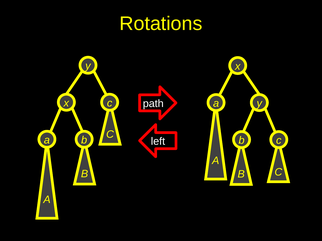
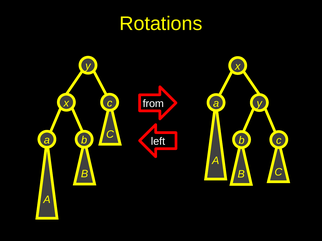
path: path -> from
